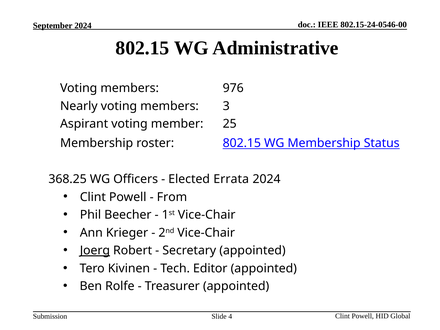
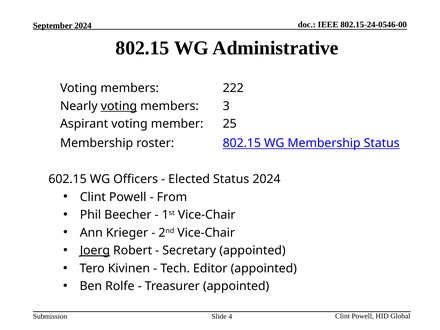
976: 976 -> 222
voting at (119, 106) underline: none -> present
368.25: 368.25 -> 602.15
Elected Errata: Errata -> Status
